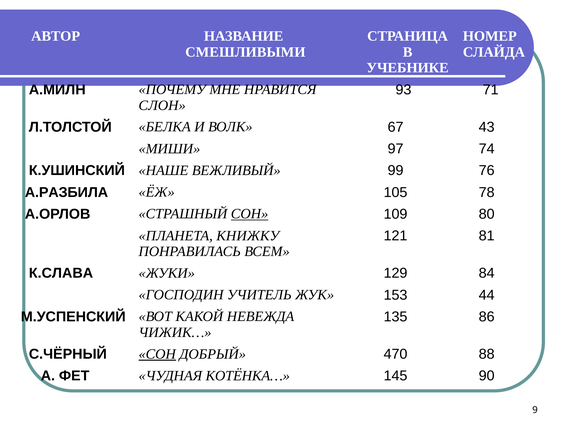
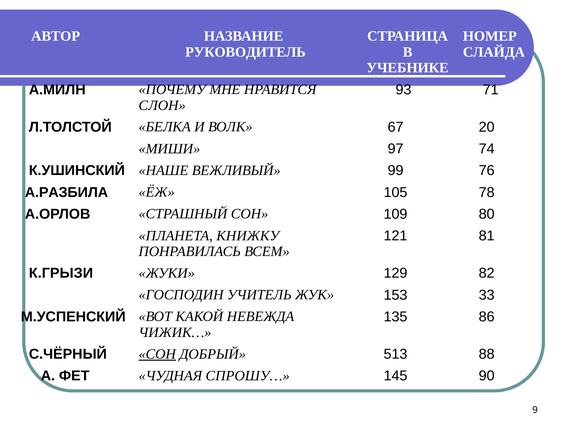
СМЕШЛИВЫМИ: СМЕШЛИВЫМИ -> РУКОВОДИТЕЛЬ
43: 43 -> 20
СОН at (250, 214) underline: present -> none
К.СЛАВА: К.СЛАВА -> К.ГРЫЗИ
84: 84 -> 82
44: 44 -> 33
470: 470 -> 513
КОТЁНКА…: КОТЁНКА… -> СПРОШУ…
